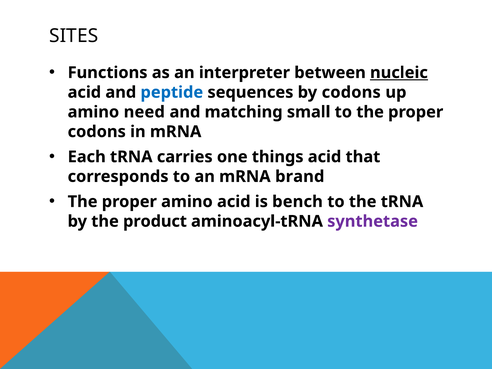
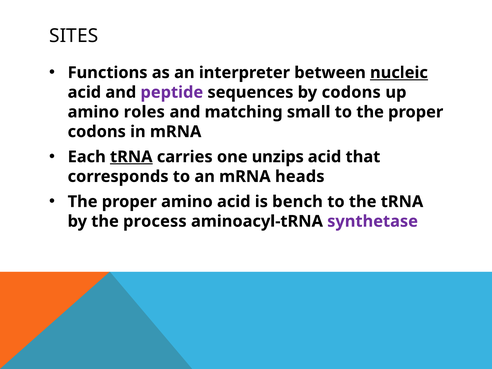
peptide colour: blue -> purple
need: need -> roles
tRNA at (131, 157) underline: none -> present
things: things -> unzips
brand: brand -> heads
product: product -> process
